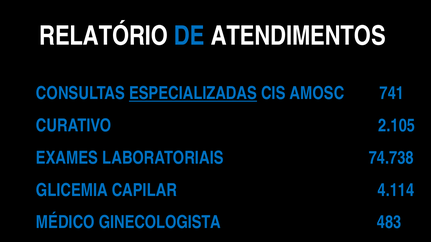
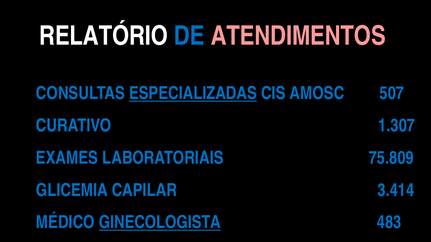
ATENDIMENTOS colour: white -> pink
741: 741 -> 507
2.105: 2.105 -> 1.307
74.738: 74.738 -> 75.809
4.114: 4.114 -> 3.414
GINECOLOGISTA underline: none -> present
